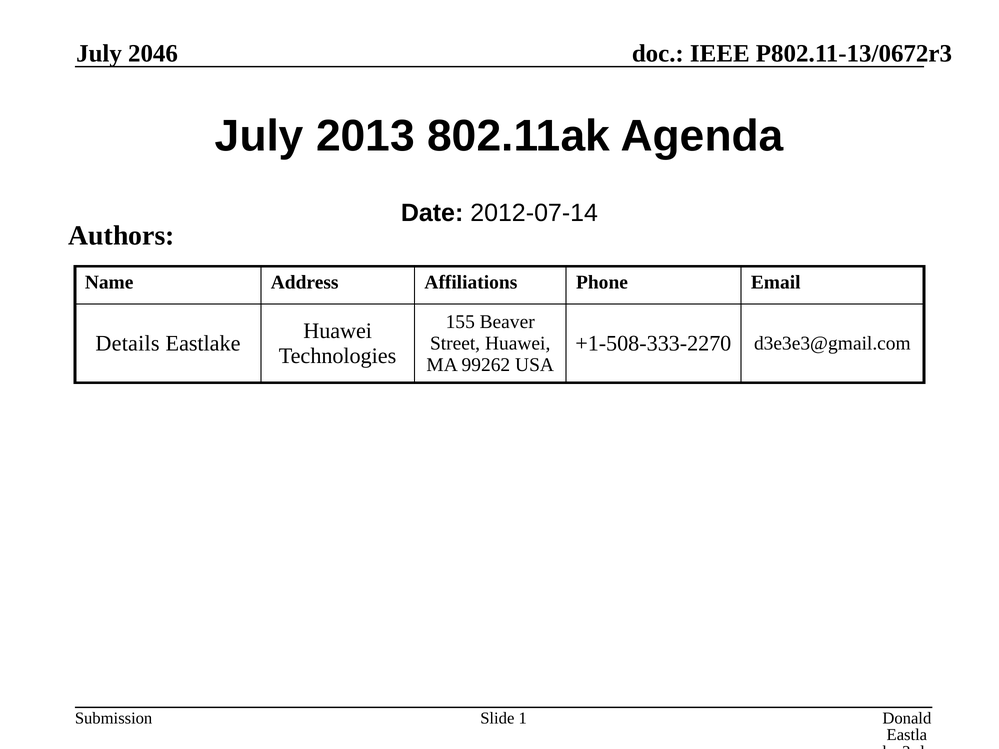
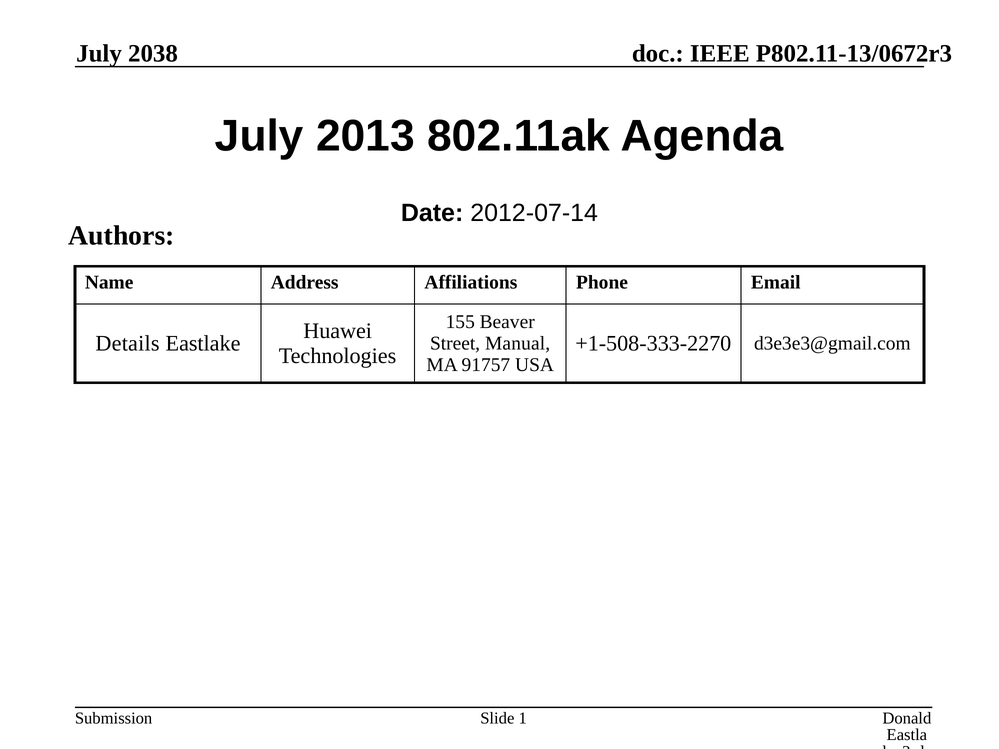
2046: 2046 -> 2038
Street Huawei: Huawei -> Manual
99262: 99262 -> 91757
